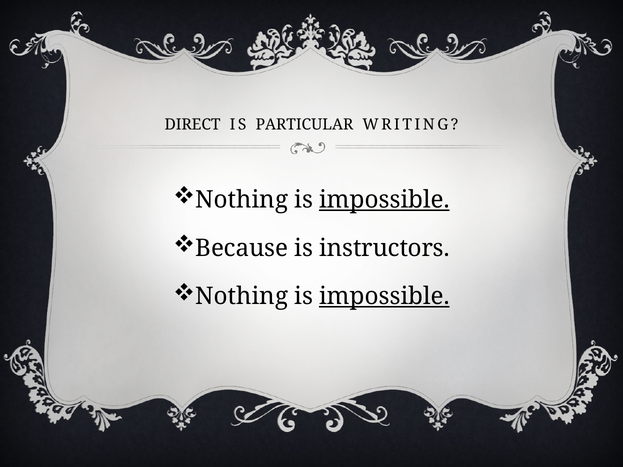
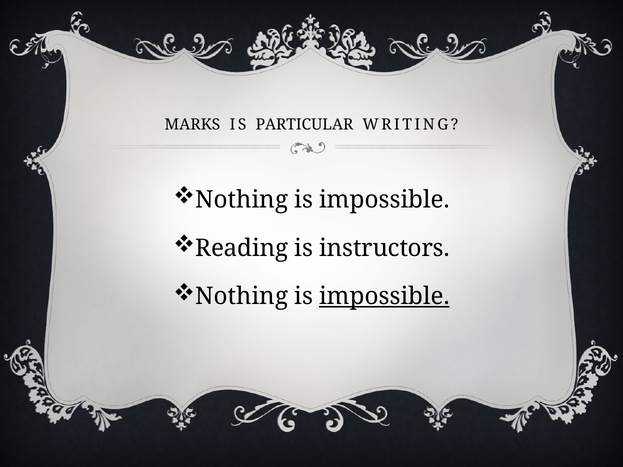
DIRECT: DIRECT -> MARKS
impossible at (384, 200) underline: present -> none
Because: Because -> Reading
